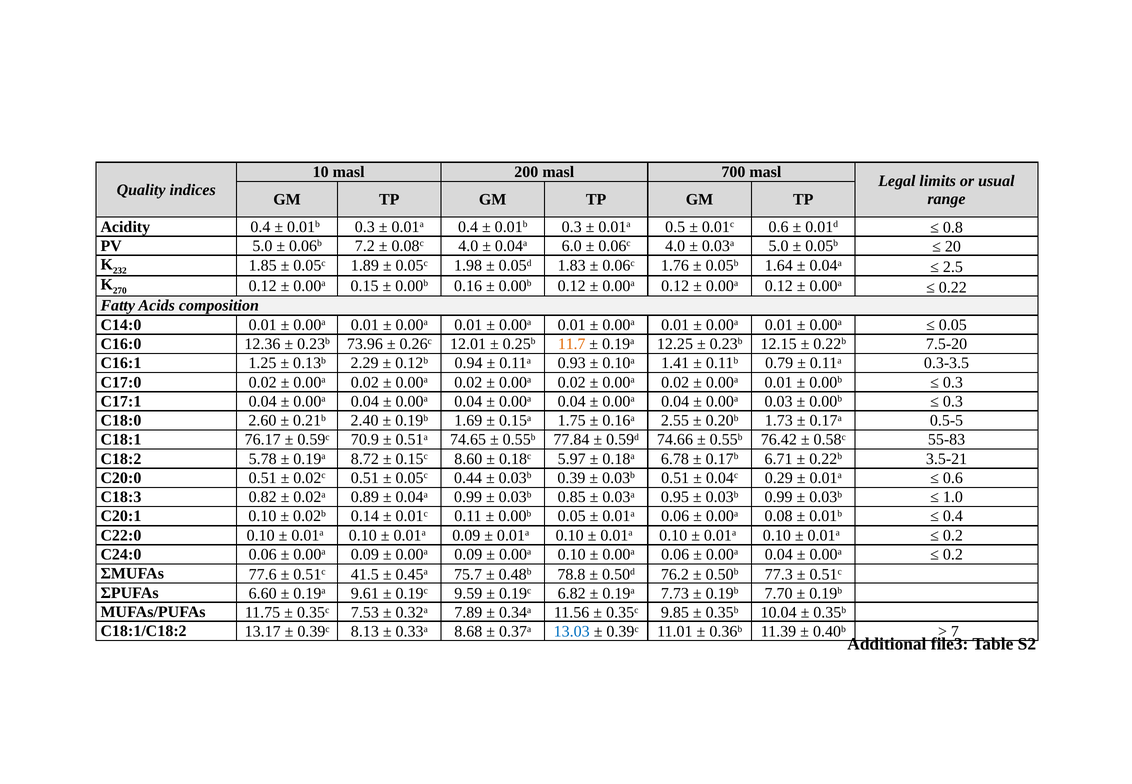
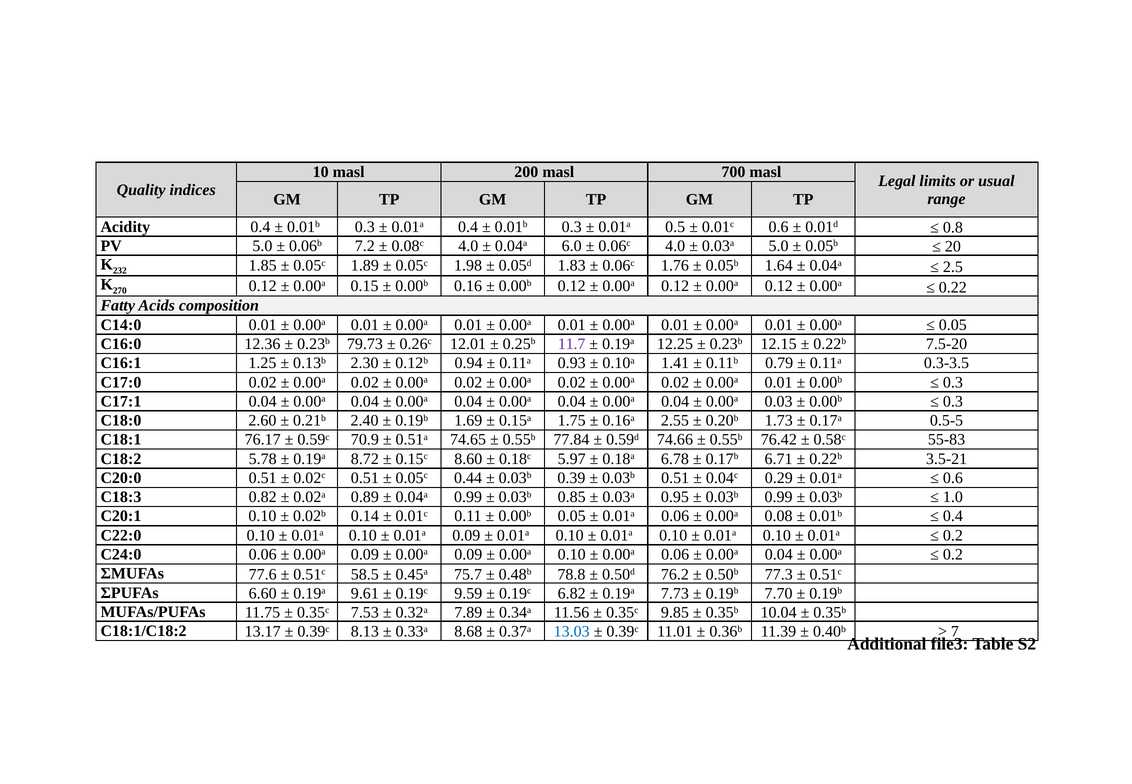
73.96: 73.96 -> 79.73
11.7 colour: orange -> purple
2.29: 2.29 -> 2.30
41.5: 41.5 -> 58.5
